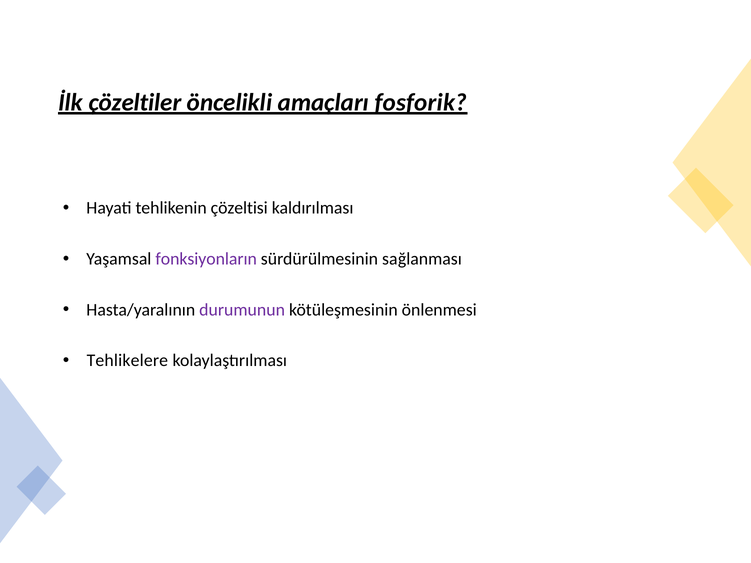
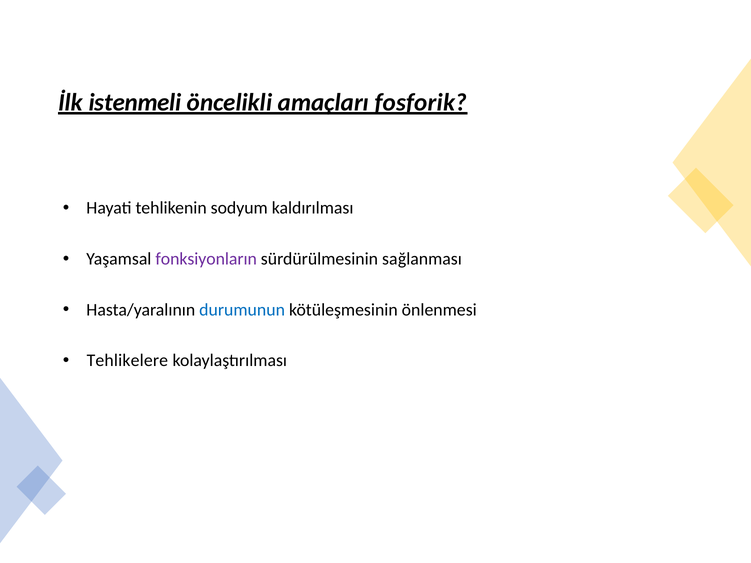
çözeltiler: çözeltiler -> istenmeli
çözeltisi: çözeltisi -> sodyum
durumunun colour: purple -> blue
